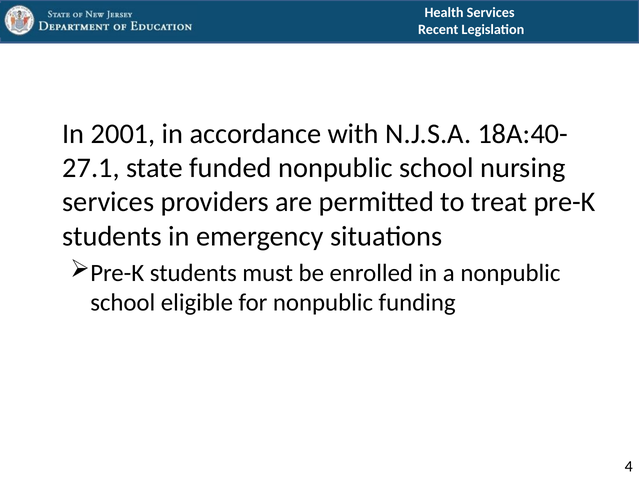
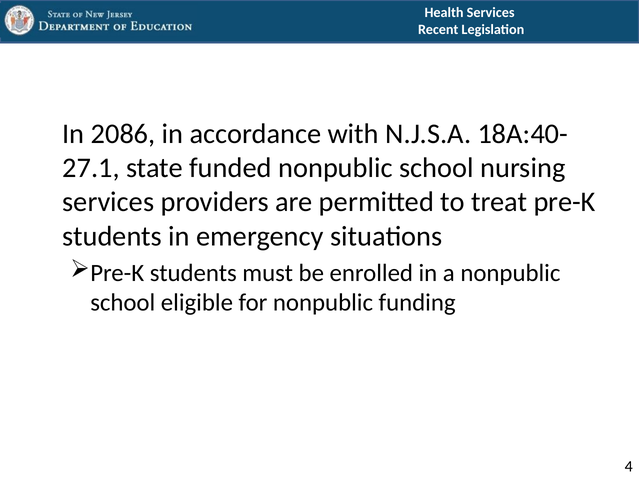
2001: 2001 -> 2086
